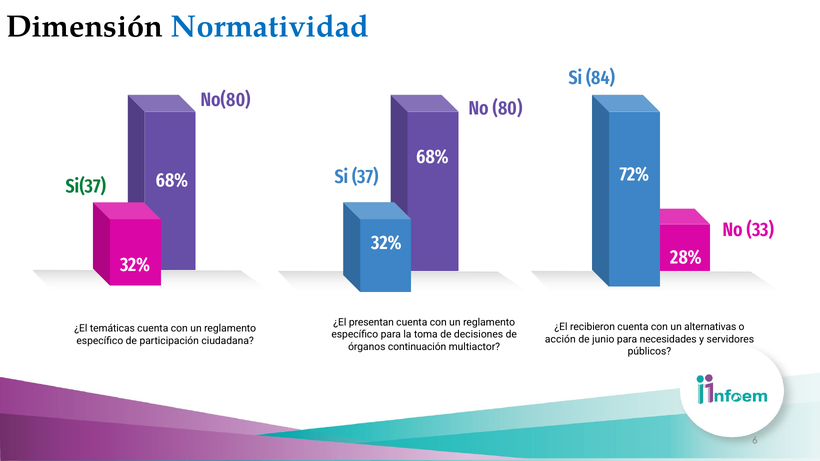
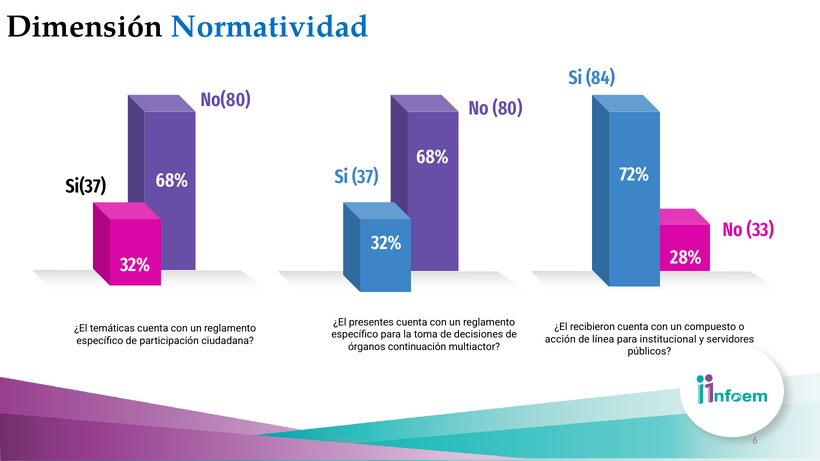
Si(37 colour: green -> black
presentan: presentan -> presentes
alternativas: alternativas -> compuesto
junio: junio -> línea
necesidades: necesidades -> institucional
